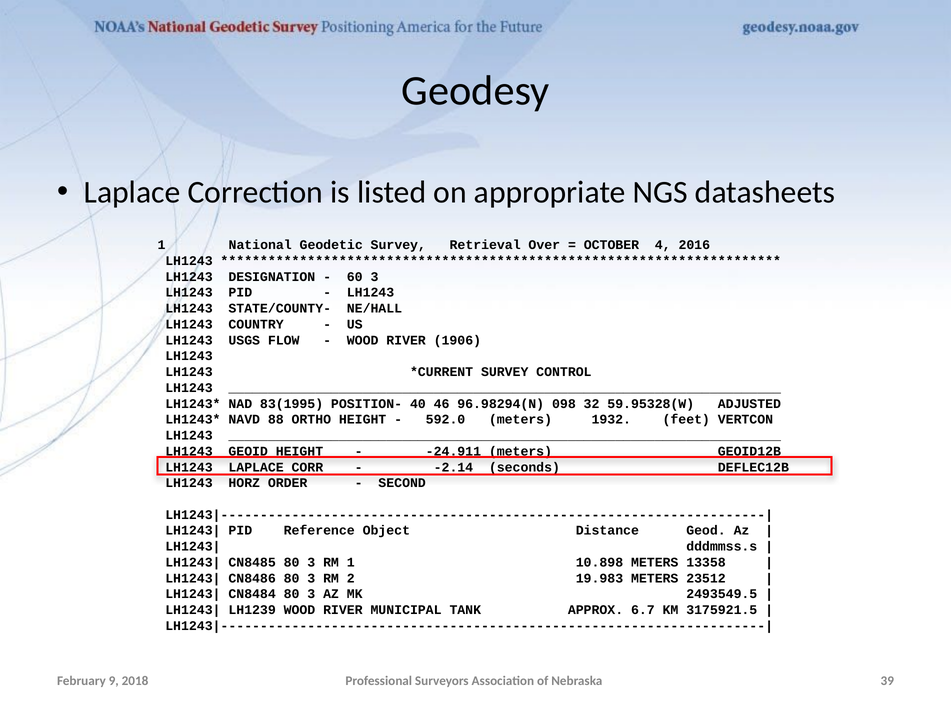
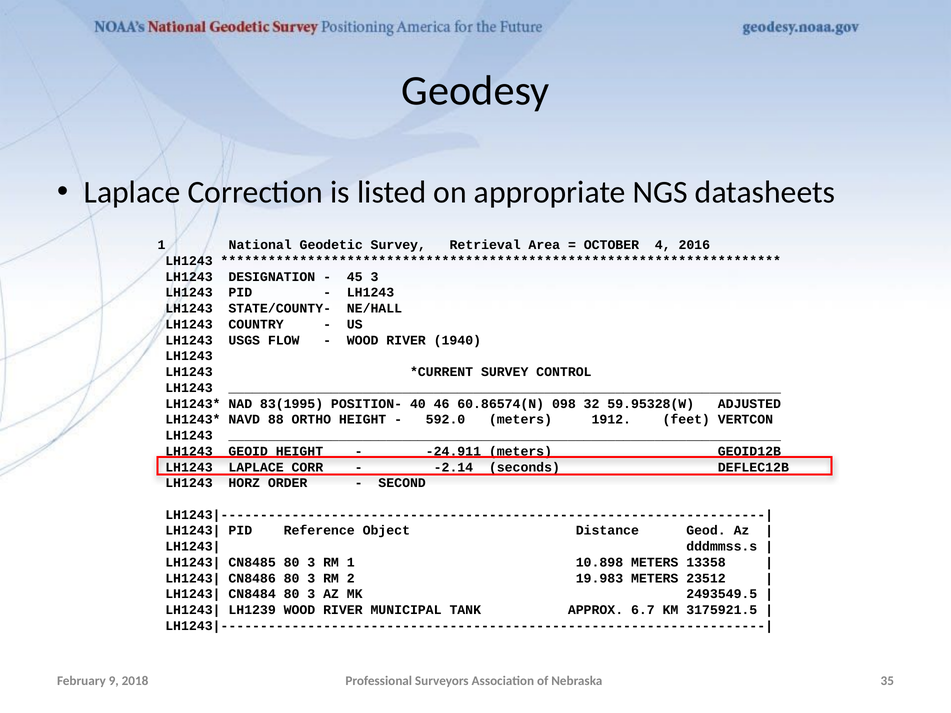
Over: Over -> Area
60: 60 -> 45
1906: 1906 -> 1940
96.98294(N: 96.98294(N -> 60.86574(N
1932: 1932 -> 1912
39: 39 -> 35
